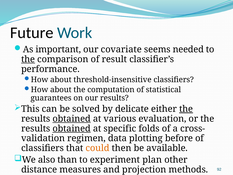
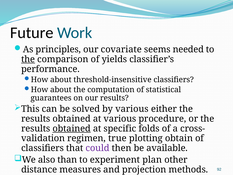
important: important -> principles
result: result -> yields
by delicate: delicate -> various
the at (186, 109) underline: present -> none
obtained at (72, 119) underline: present -> none
evaluation: evaluation -> procedure
data: data -> true
before: before -> obtain
could colour: orange -> purple
